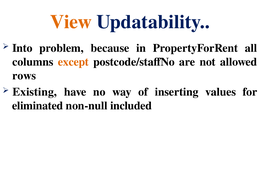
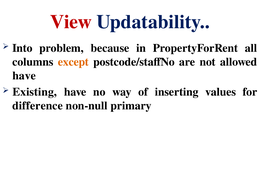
View colour: orange -> red
rows at (24, 76): rows -> have
eliminated: eliminated -> difference
included: included -> primary
